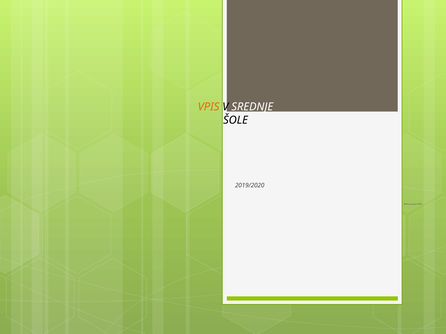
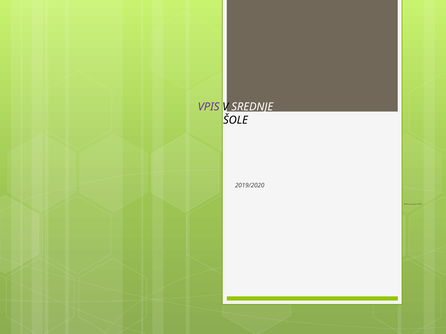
VPIS colour: orange -> purple
